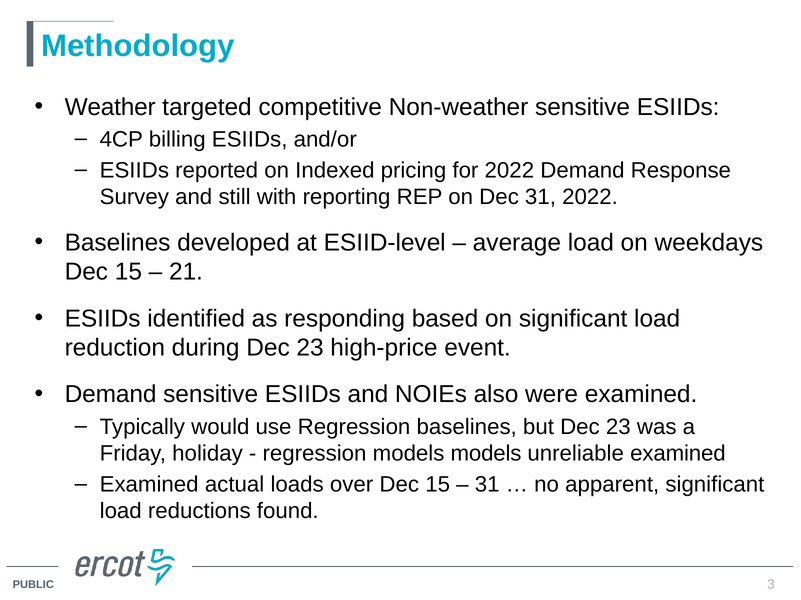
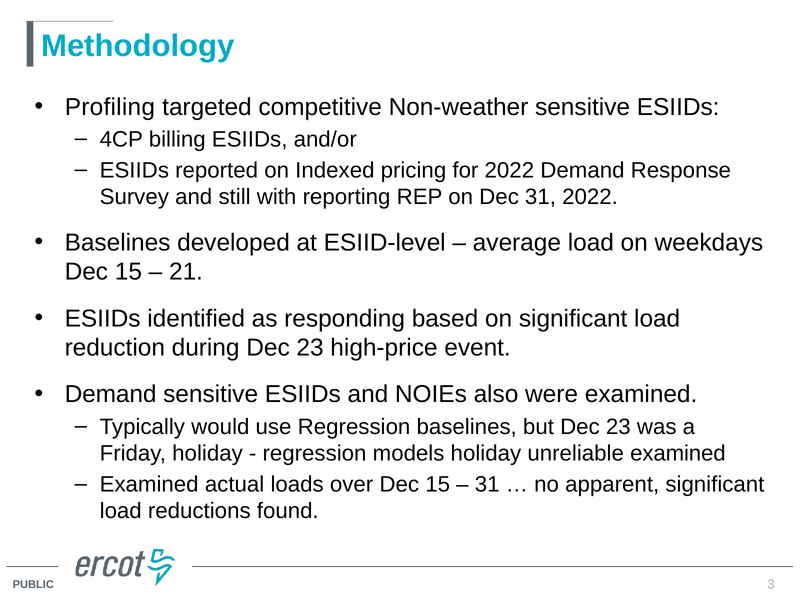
Weather: Weather -> Profiling
models models: models -> holiday
